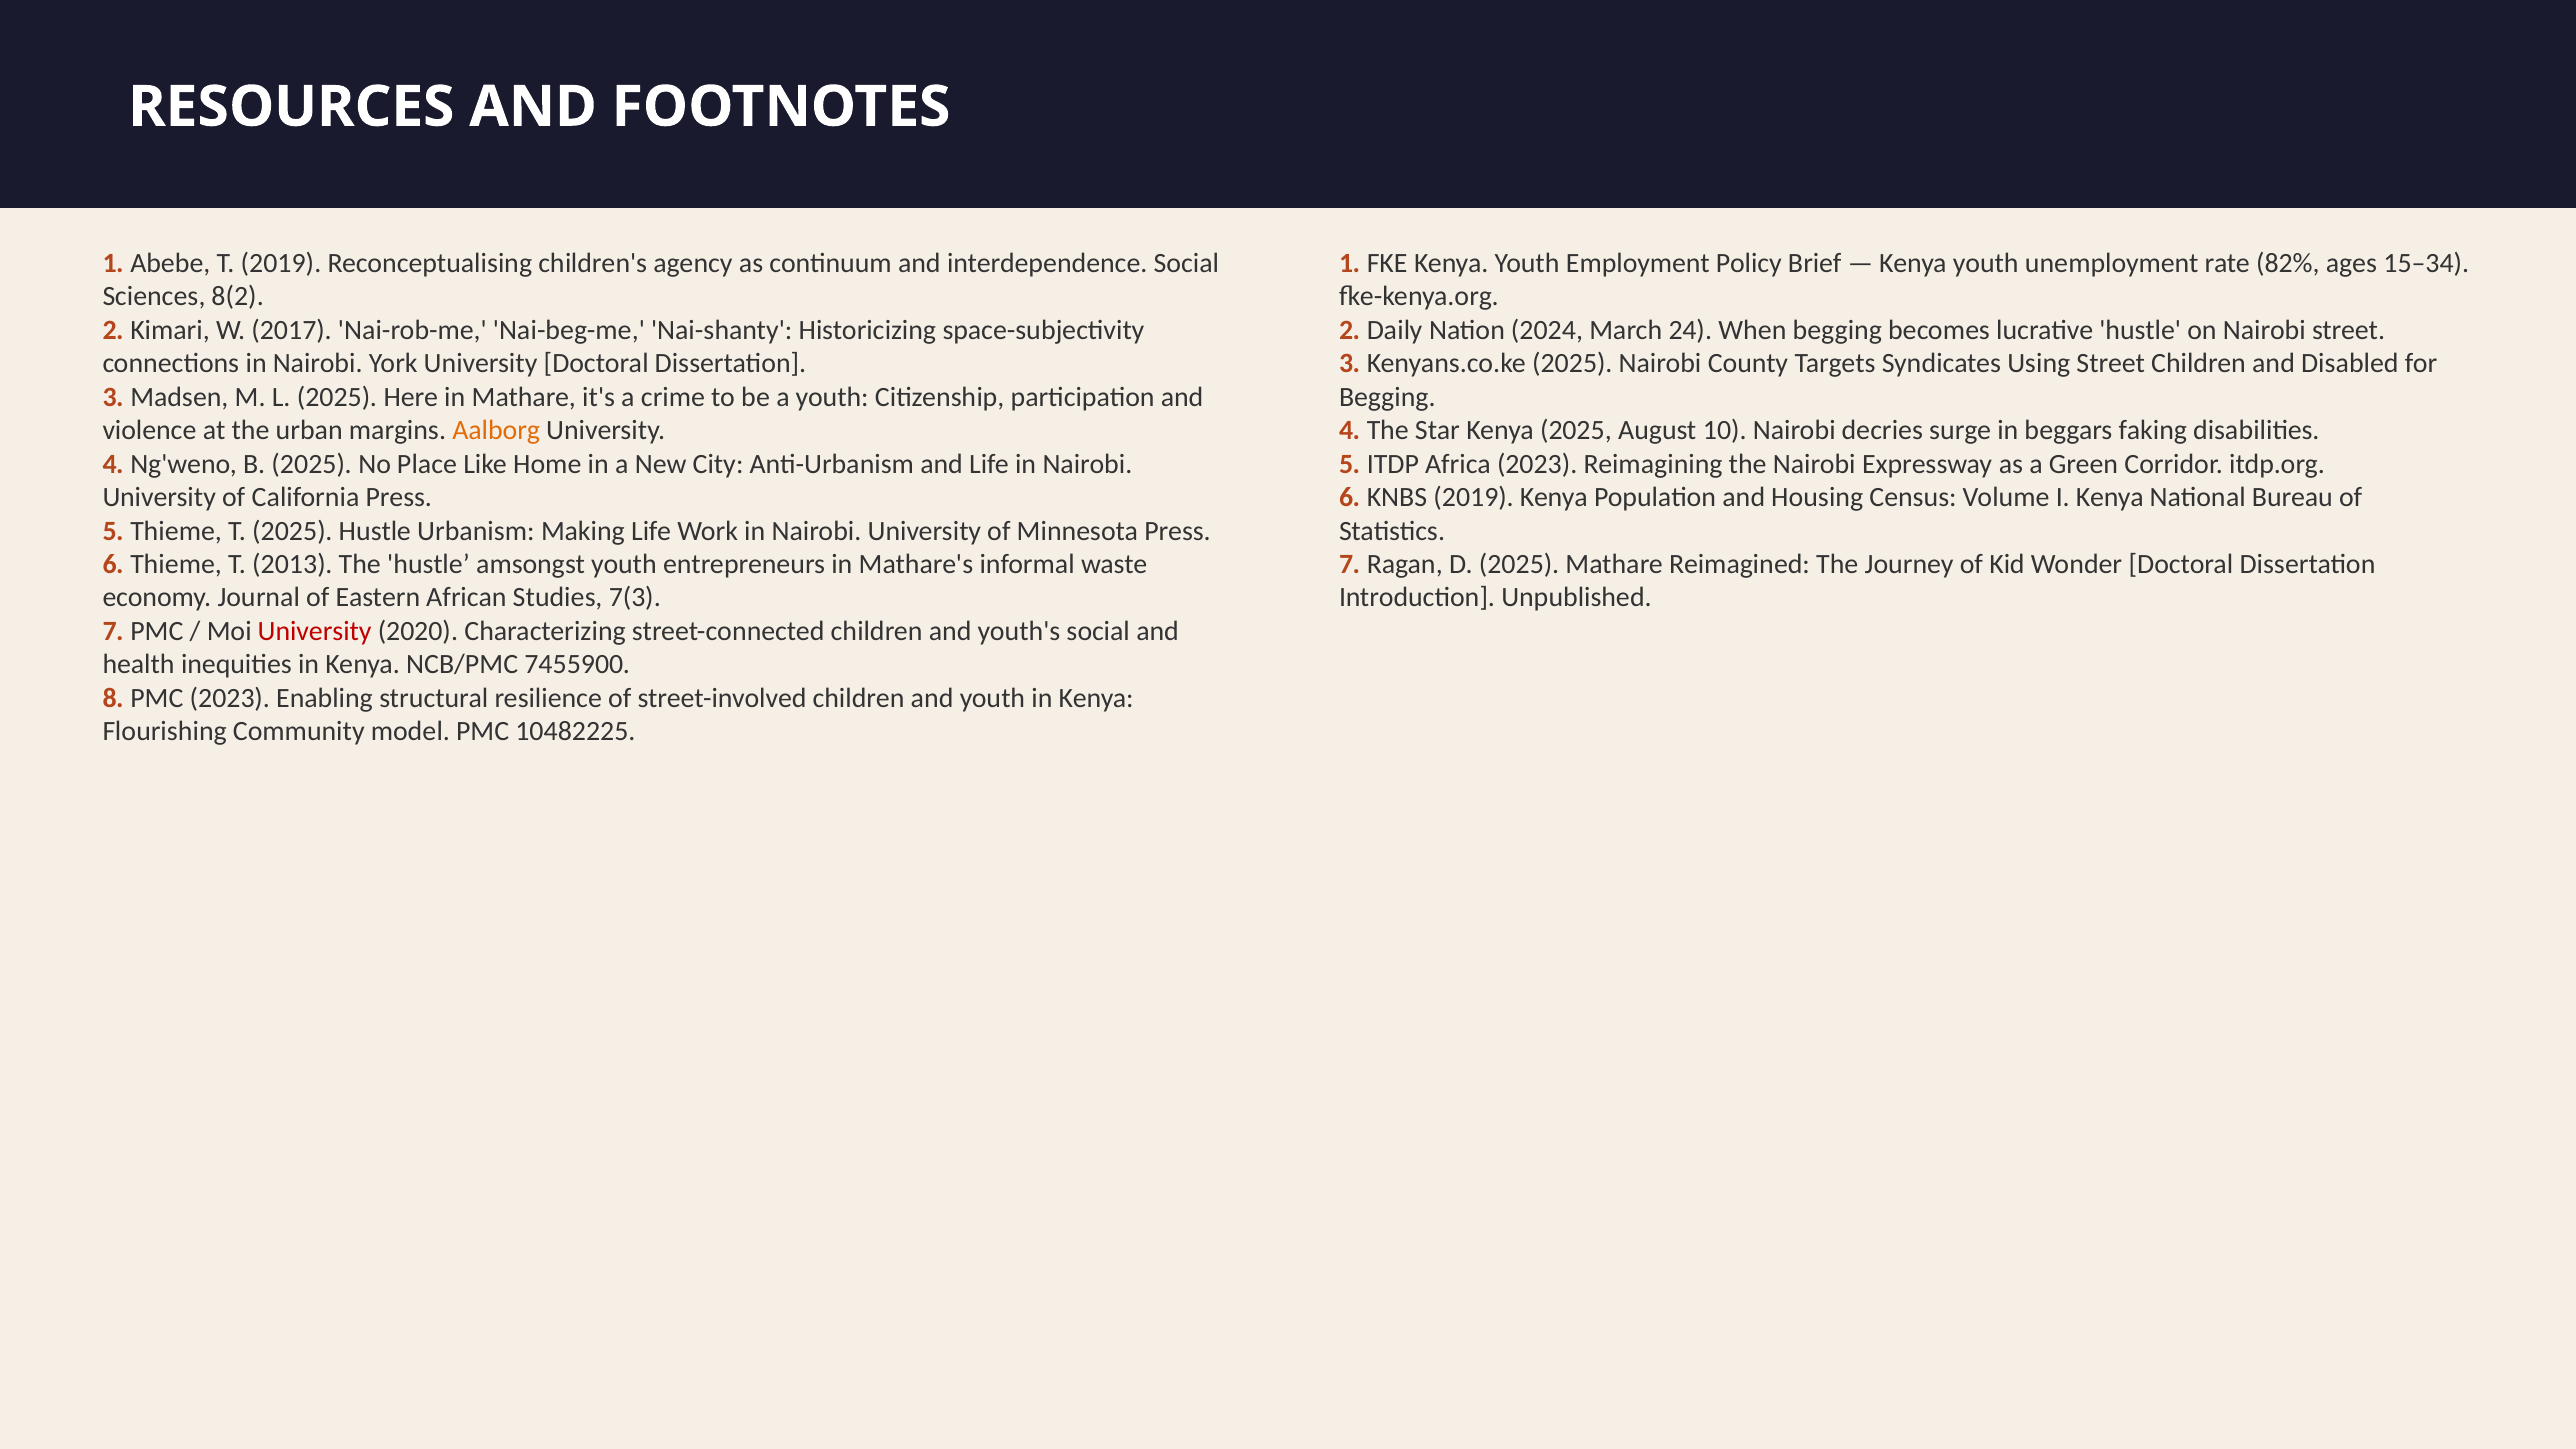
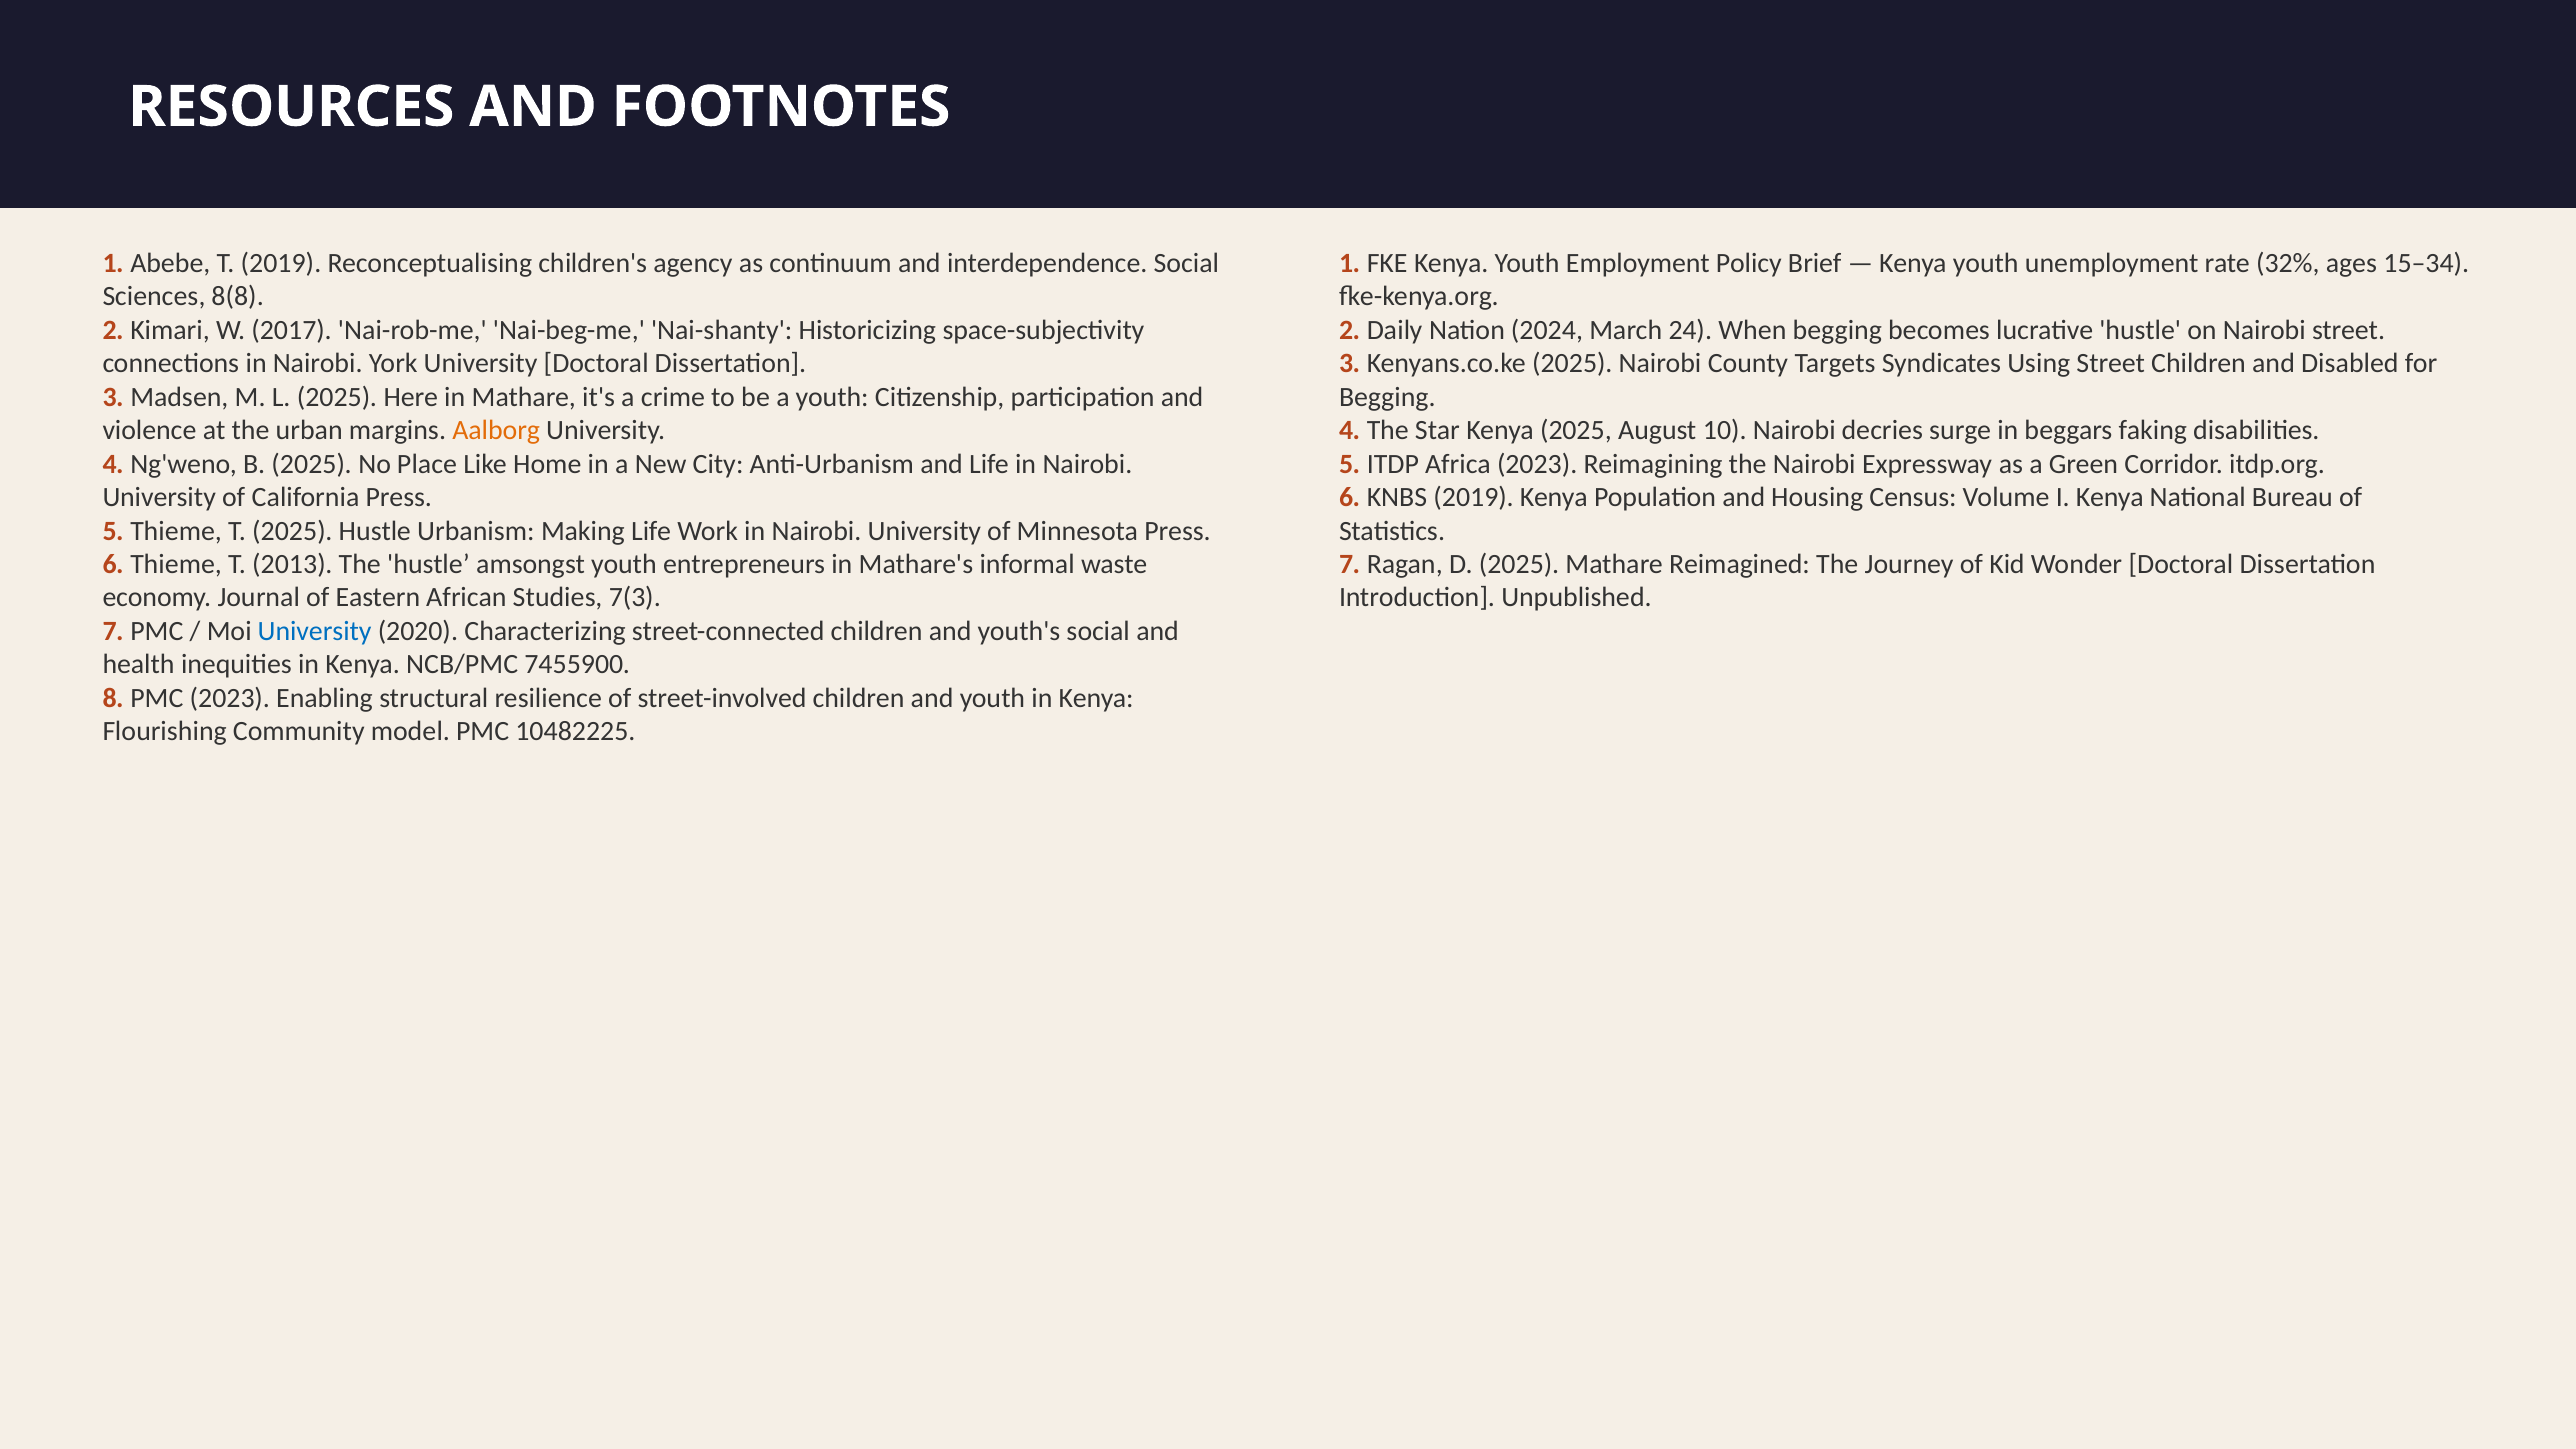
82%: 82% -> 32%
8(2: 8(2 -> 8(8
University at (315, 631) colour: red -> blue
